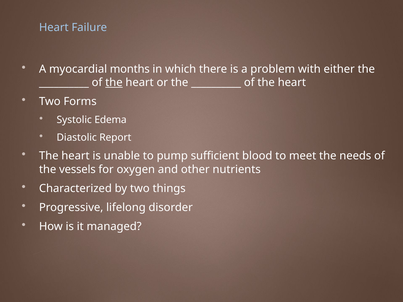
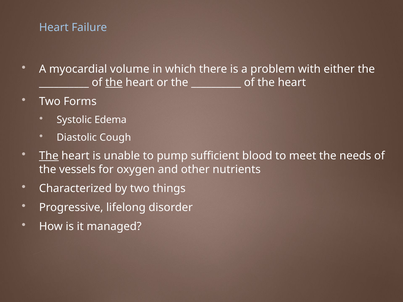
months: months -> volume
Report: Report -> Cough
The at (49, 156) underline: none -> present
